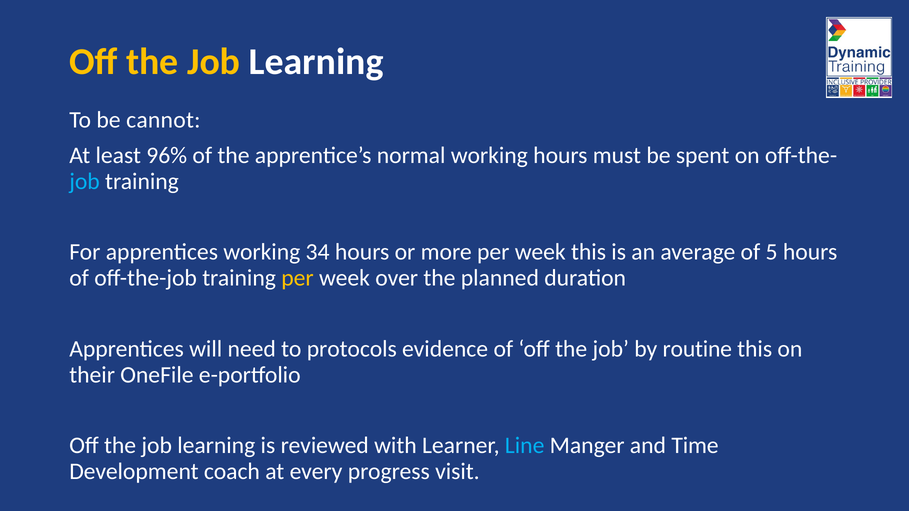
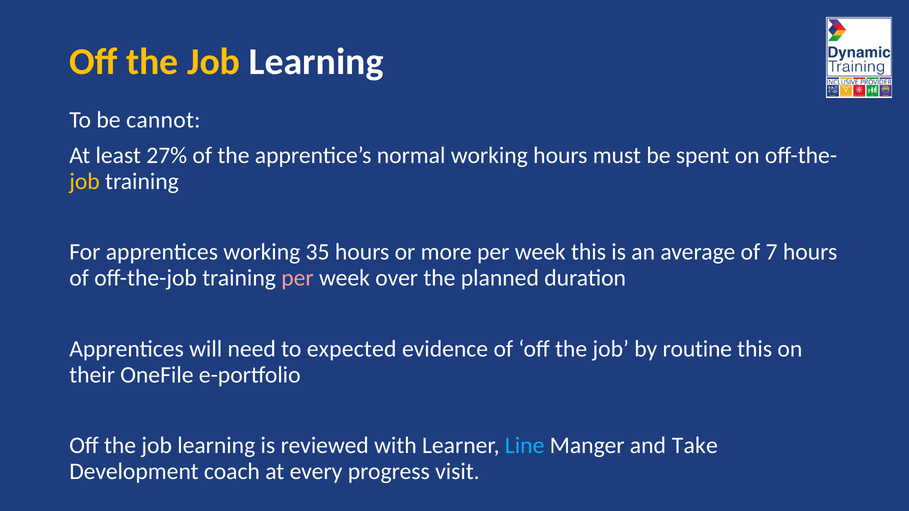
96%: 96% -> 27%
job at (85, 181) colour: light blue -> yellow
34: 34 -> 35
5: 5 -> 7
per at (297, 278) colour: yellow -> pink
protocols: protocols -> expected
Time: Time -> Take
